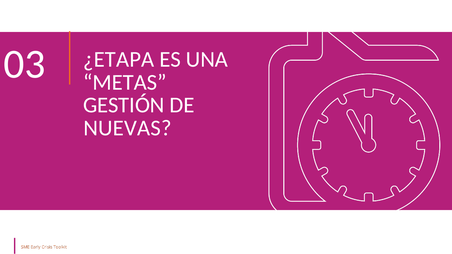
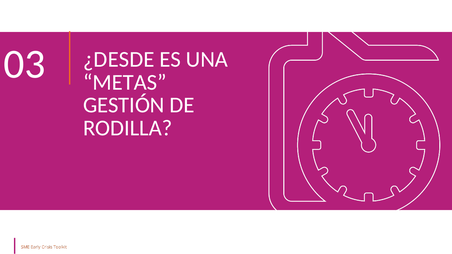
¿ETAPA: ¿ETAPA -> ¿DESDE
NUEVAS: NUEVAS -> RODILLA
